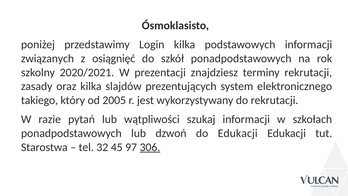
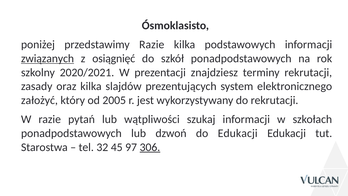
przedstawimy Login: Login -> Razie
związanych underline: none -> present
takiego: takiego -> założyć
